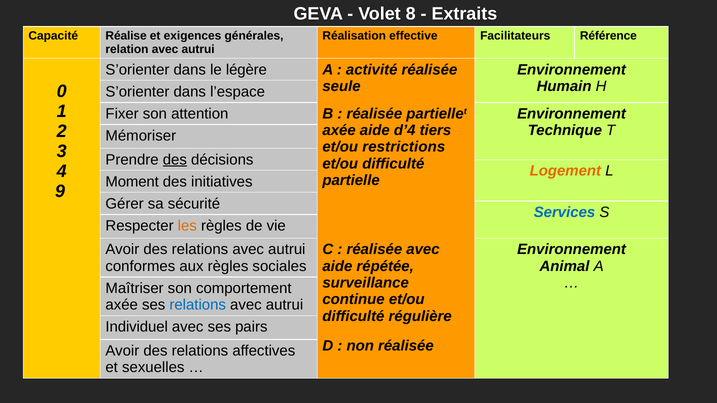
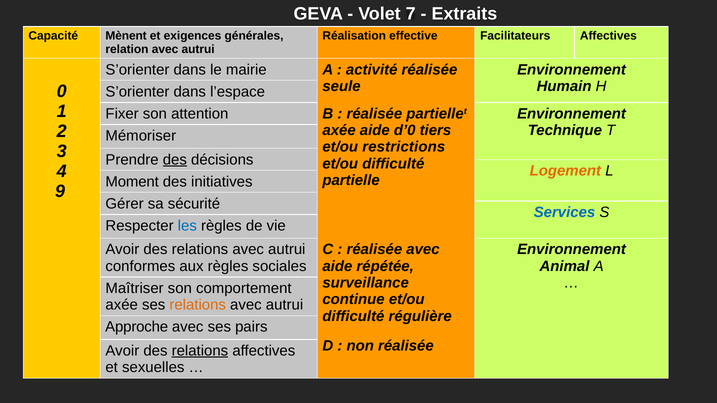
8: 8 -> 7
Réalise: Réalise -> Mènent
Référence at (608, 36): Référence -> Affectives
légère: légère -> mairie
d’4: d’4 -> d’0
les colour: orange -> blue
relations at (198, 305) colour: blue -> orange
Individuel: Individuel -> Approche
relations at (200, 351) underline: none -> present
